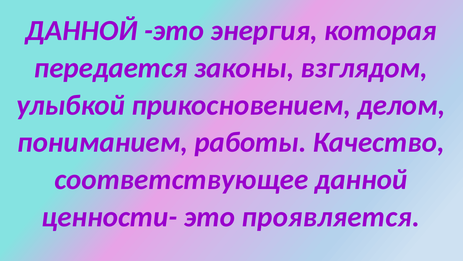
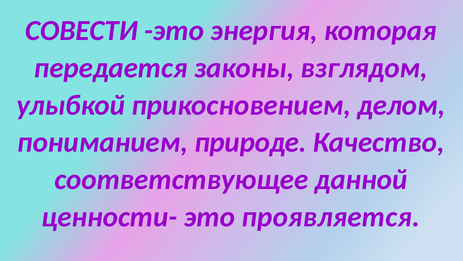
ДАННОЙ at (81, 31): ДАННОЙ -> СОВЕСТИ
работы: работы -> природе
